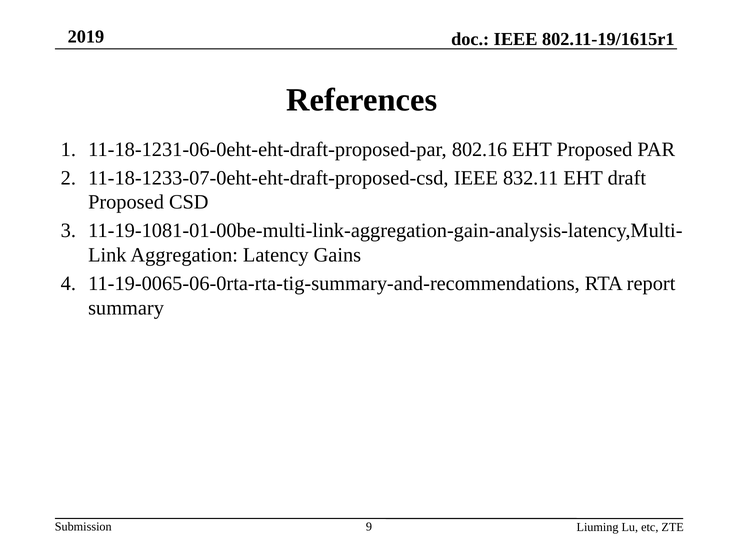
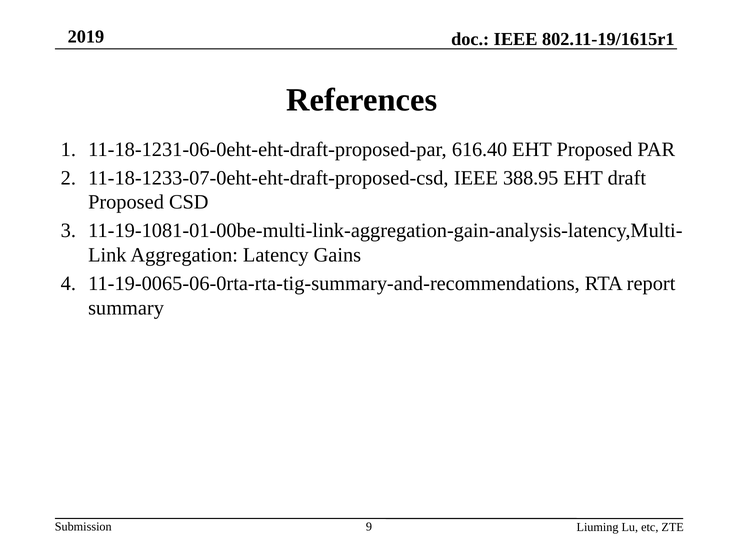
802.16: 802.16 -> 616.40
832.11: 832.11 -> 388.95
